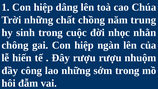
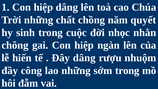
trung: trung -> quyết
Đây rượu: rượu -> dâng
